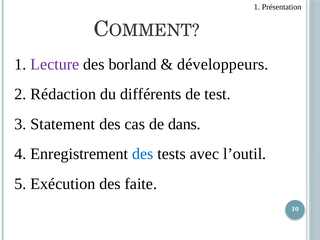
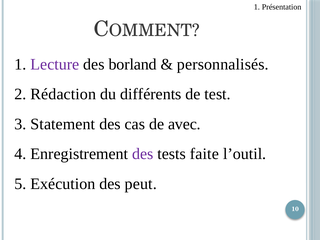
développeurs: développeurs -> personnalisés
dans: dans -> avec
des at (143, 154) colour: blue -> purple
avec: avec -> faite
faite: faite -> peut
